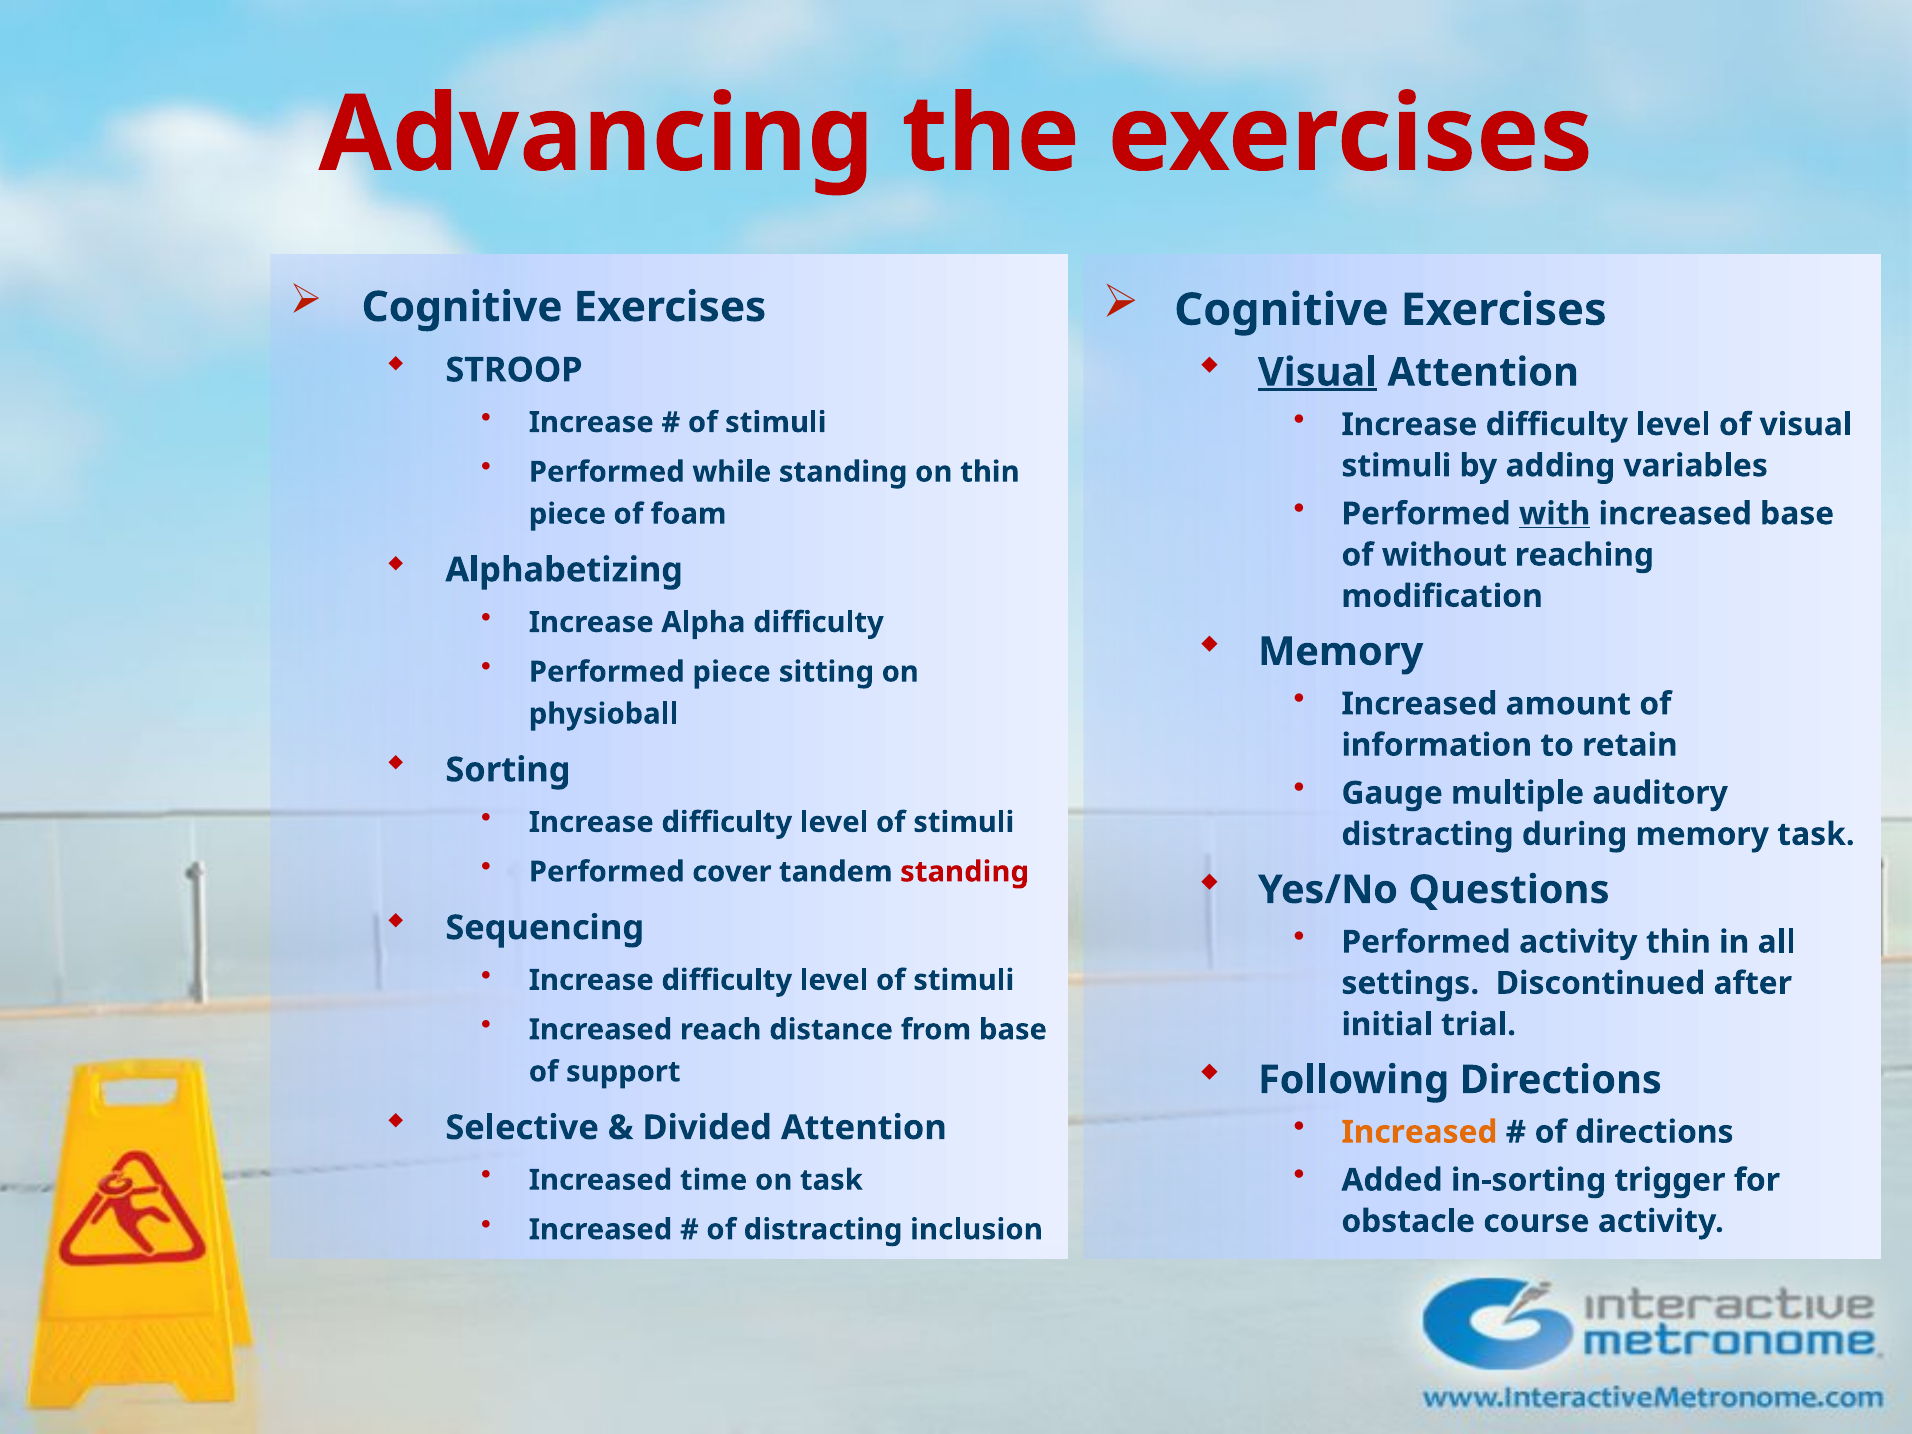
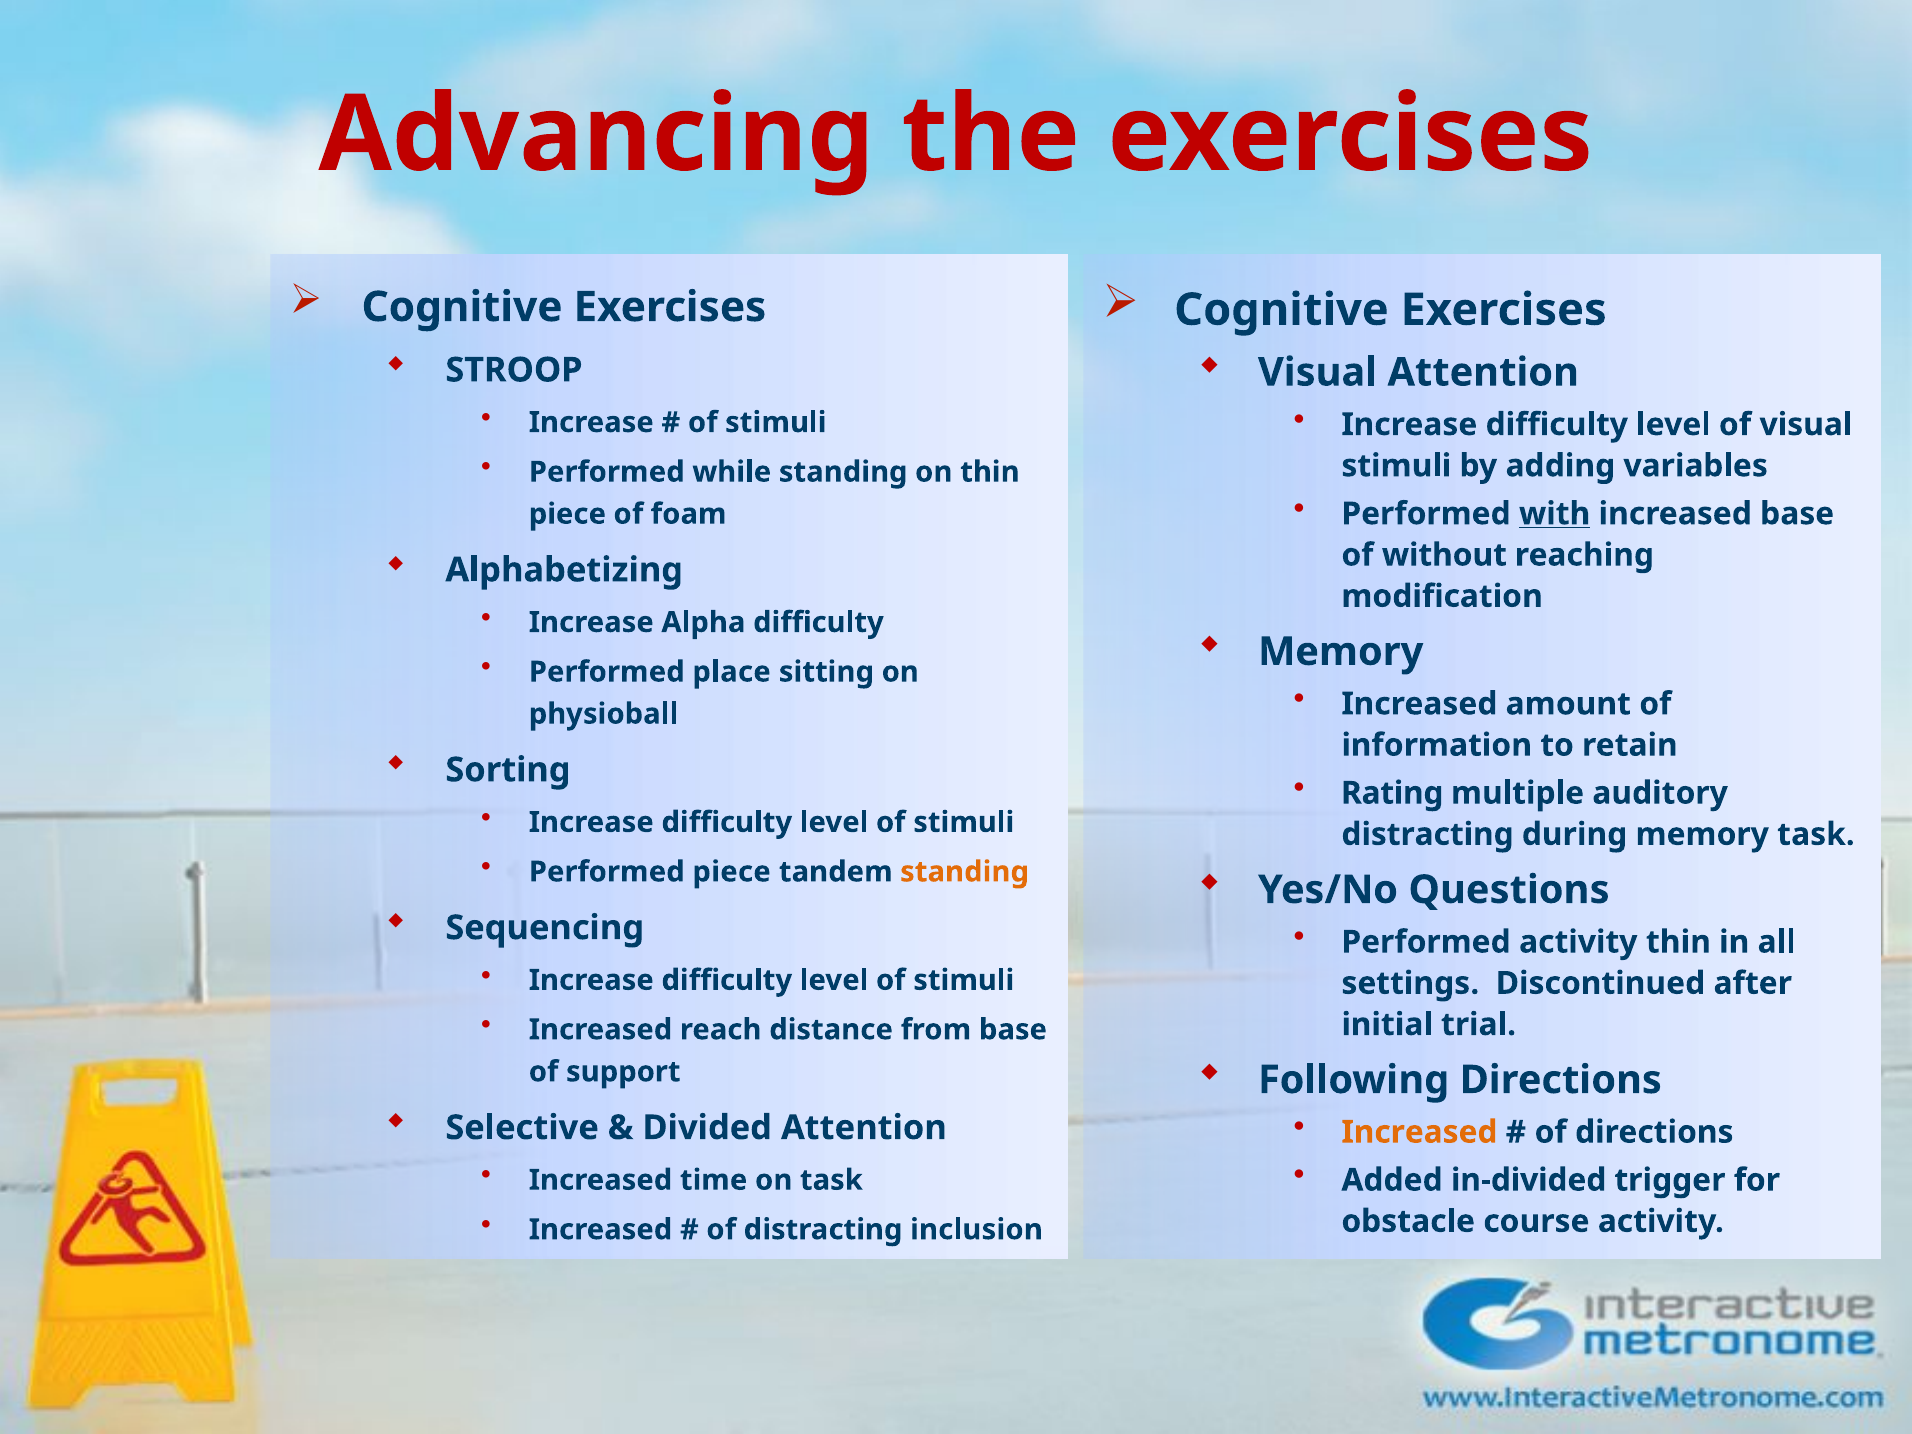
Visual at (1318, 372) underline: present -> none
Performed piece: piece -> place
Gauge: Gauge -> Rating
Performed cover: cover -> piece
standing at (965, 872) colour: red -> orange
in-sorting: in-sorting -> in-divided
